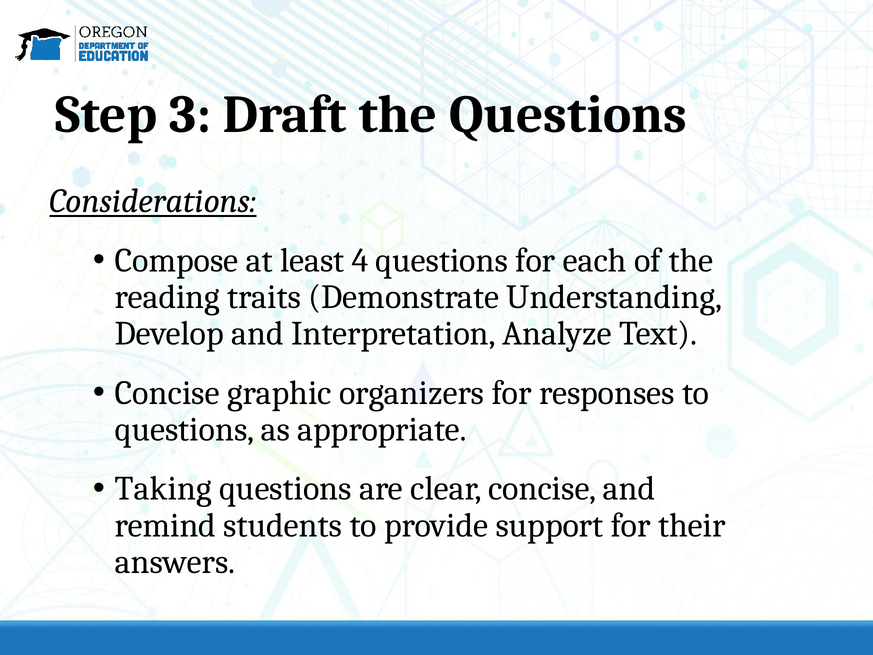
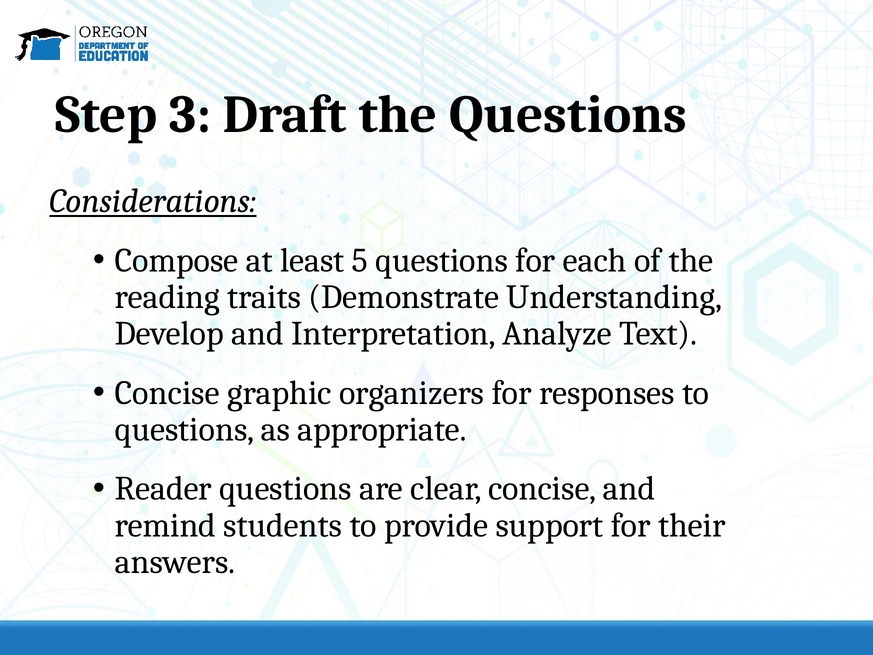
4: 4 -> 5
Taking: Taking -> Reader
